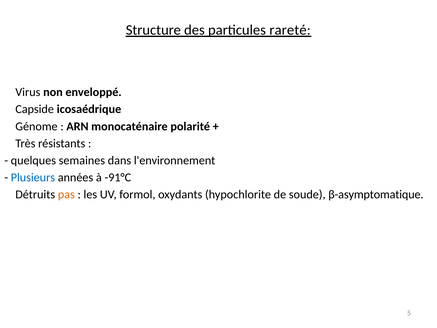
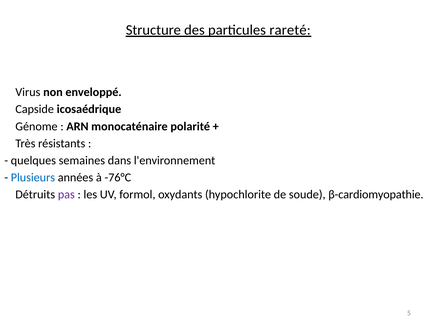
-91°C: -91°C -> -76°C
pas colour: orange -> purple
β-asymptomatique: β-asymptomatique -> β-cardiomyopathie
